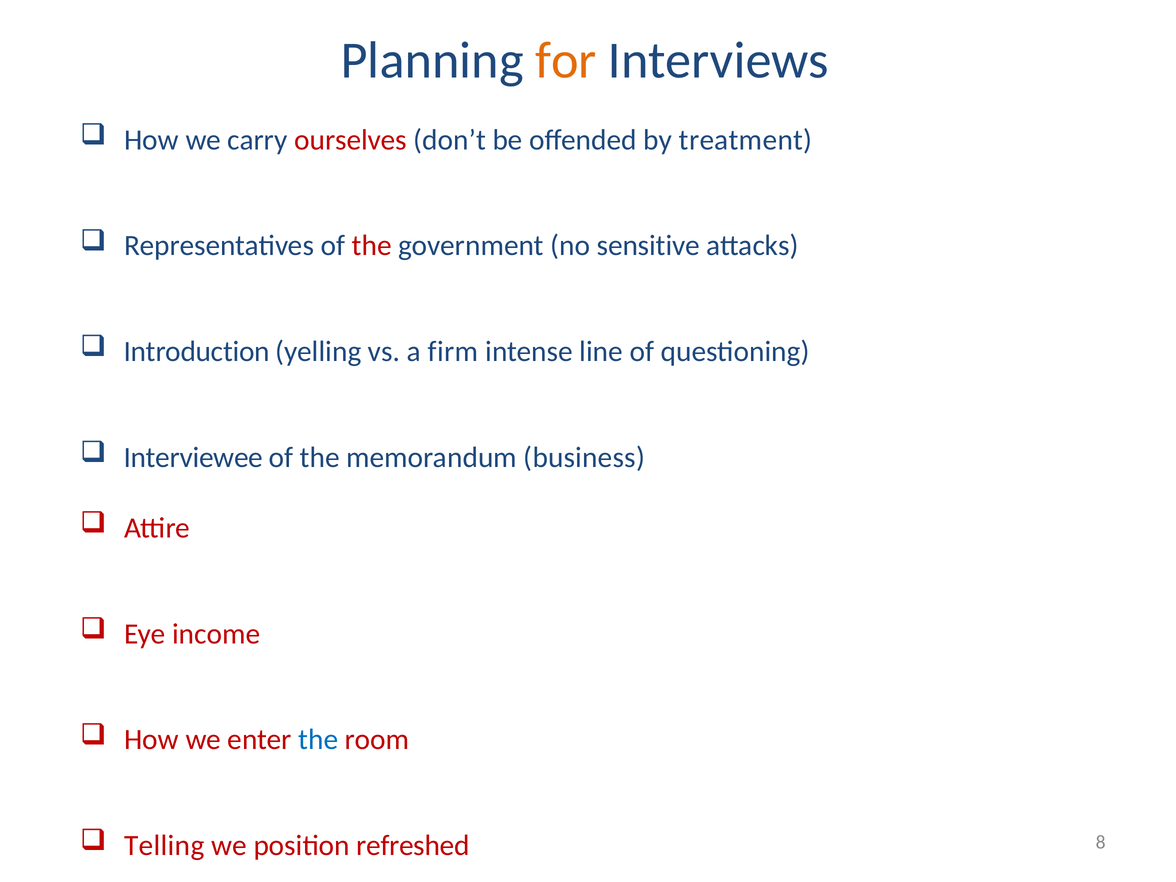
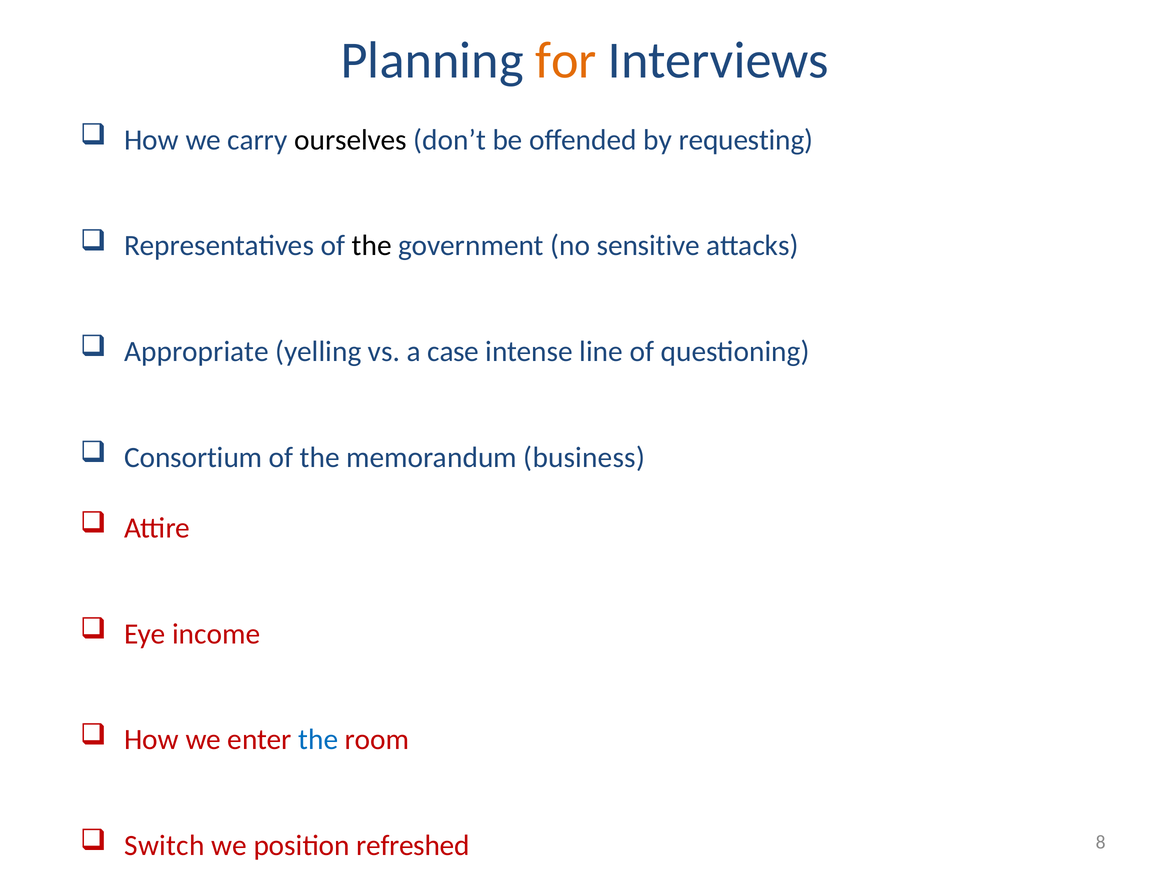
ourselves colour: red -> black
treatment: treatment -> requesting
the at (372, 246) colour: red -> black
Introduction: Introduction -> Appropriate
firm: firm -> case
Interviewee: Interviewee -> Consortium
Telling: Telling -> Switch
